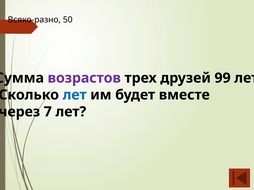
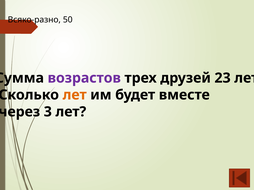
99: 99 -> 23
лет at (75, 95) colour: blue -> orange
7: 7 -> 3
